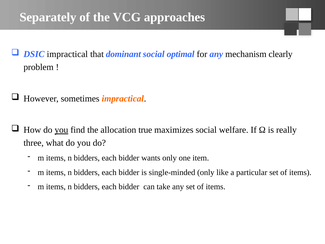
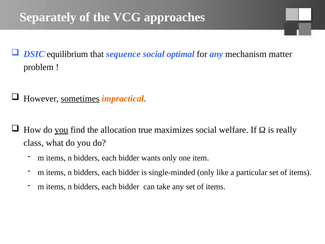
DSIC impractical: impractical -> equilibrium
dominant: dominant -> sequence
clearly: clearly -> matter
sometimes underline: none -> present
three: three -> class
